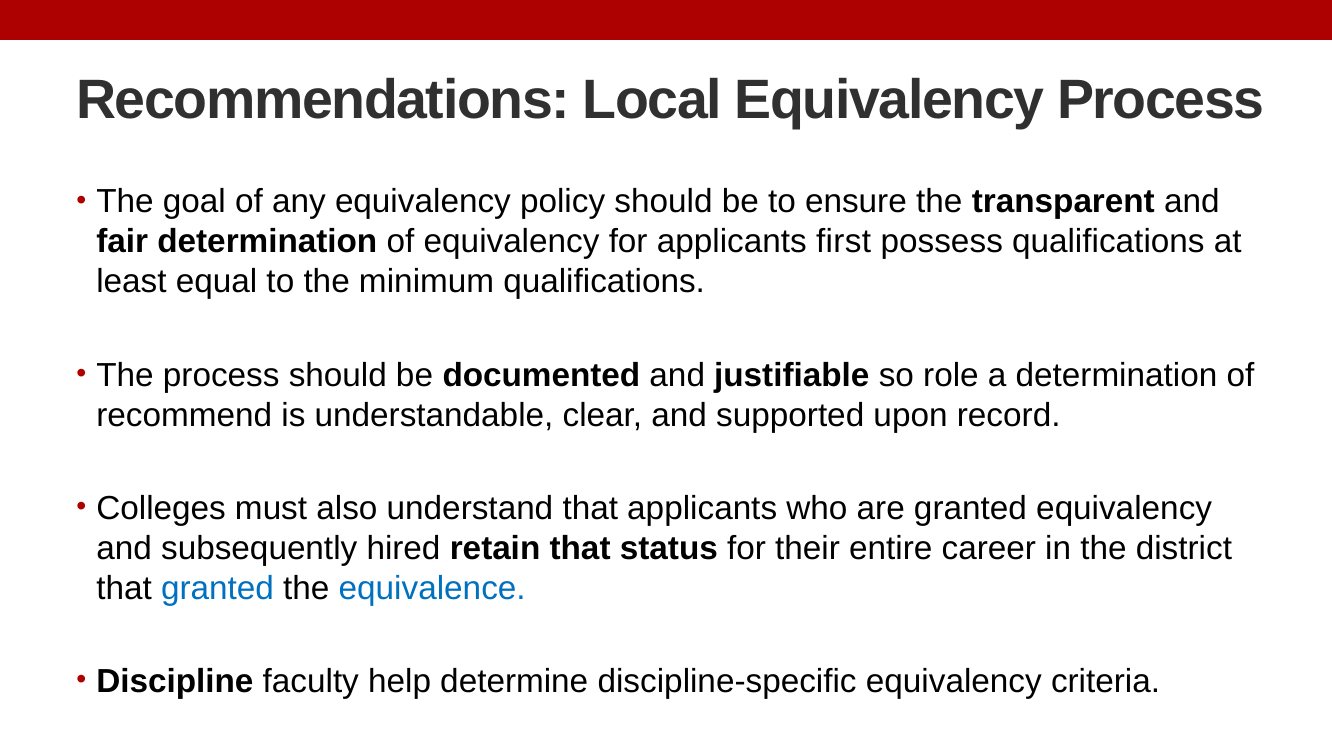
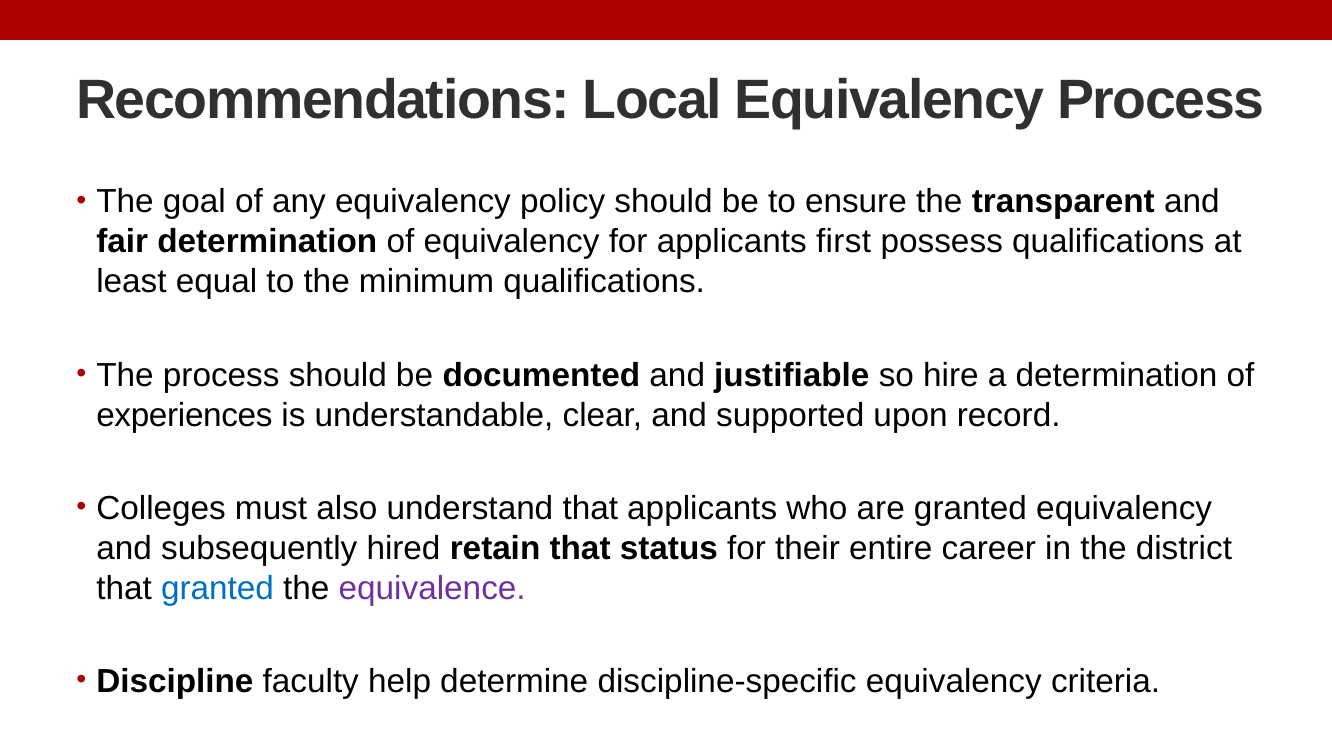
role: role -> hire
recommend: recommend -> experiences
equivalence colour: blue -> purple
